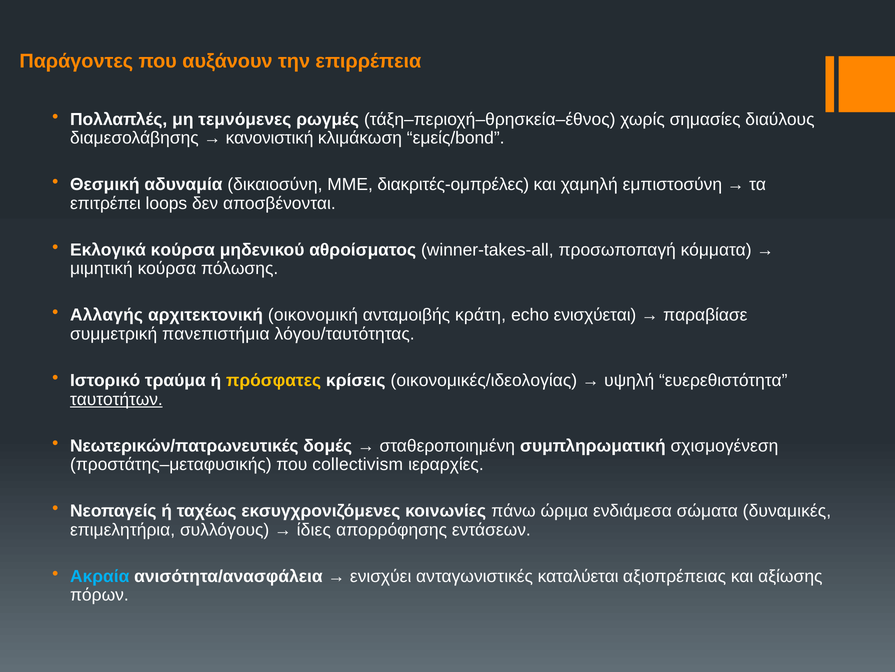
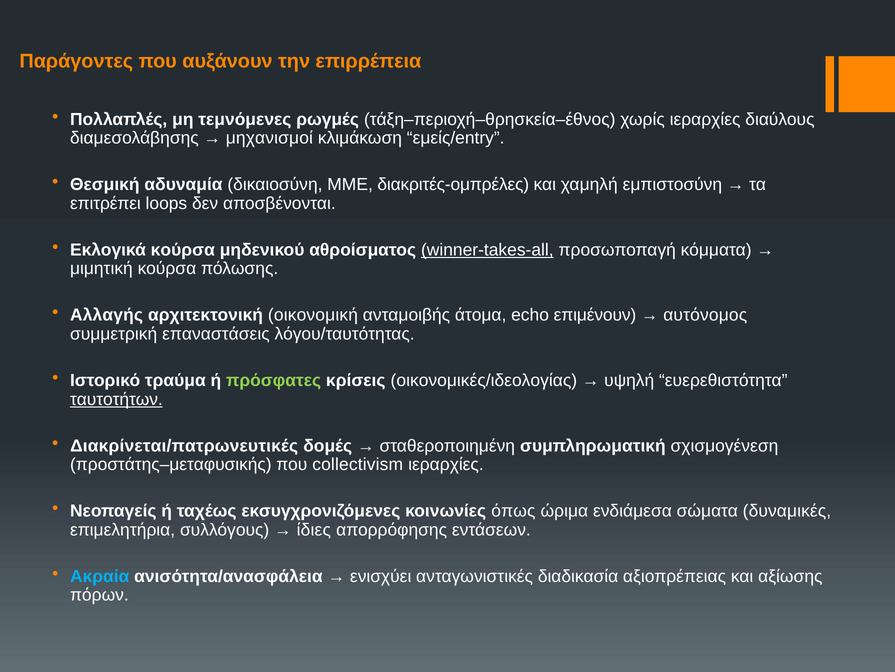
χωρίς σημασίες: σημασίες -> ιεραρχίες
κανονιστική: κανονιστική -> μηχανισμοί
εμείς/bond: εμείς/bond -> εμείς/entry
winner-takes-all underline: none -> present
κράτη: κράτη -> άτομα
ενισχύεται: ενισχύεται -> επιμένουν
παραβίασε: παραβίασε -> αυτόνομος
πανεπιστήμια: πανεπιστήμια -> επαναστάσεις
πρόσφατες colour: yellow -> light green
Νεωτερικών/πατρωνευτικές: Νεωτερικών/πατρωνευτικές -> Διακρίνεται/πατρωνευτικές
πάνω: πάνω -> όπως
καταλύεται: καταλύεται -> διαδικασία
